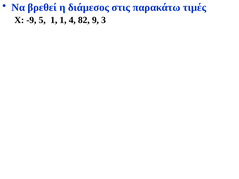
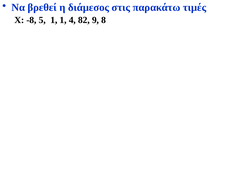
-9: -9 -> -8
3: 3 -> 8
